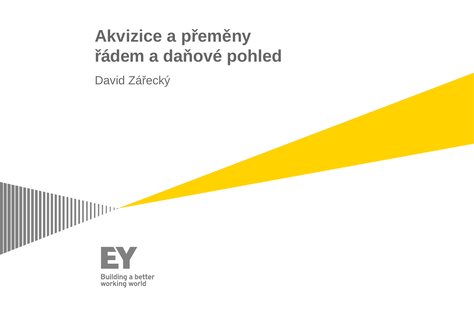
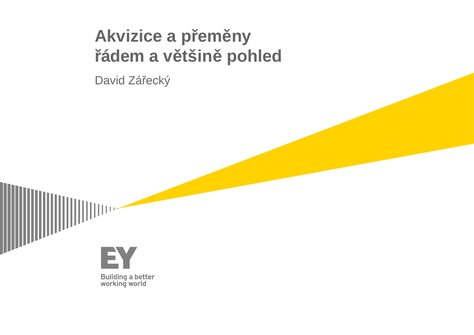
daňové: daňové -> většině
